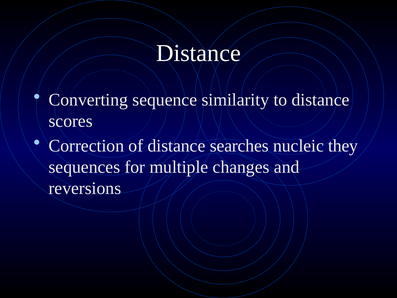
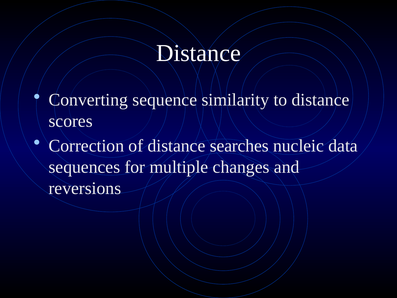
they: they -> data
